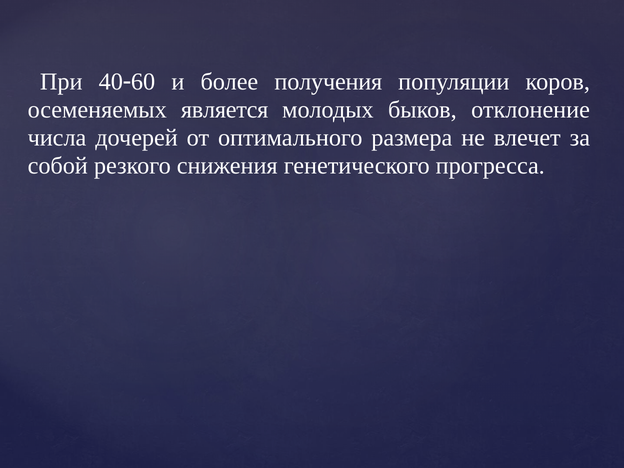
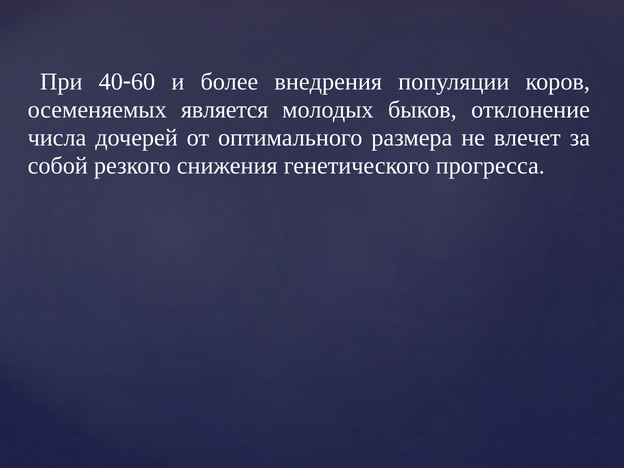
получения: получения -> внедрения
